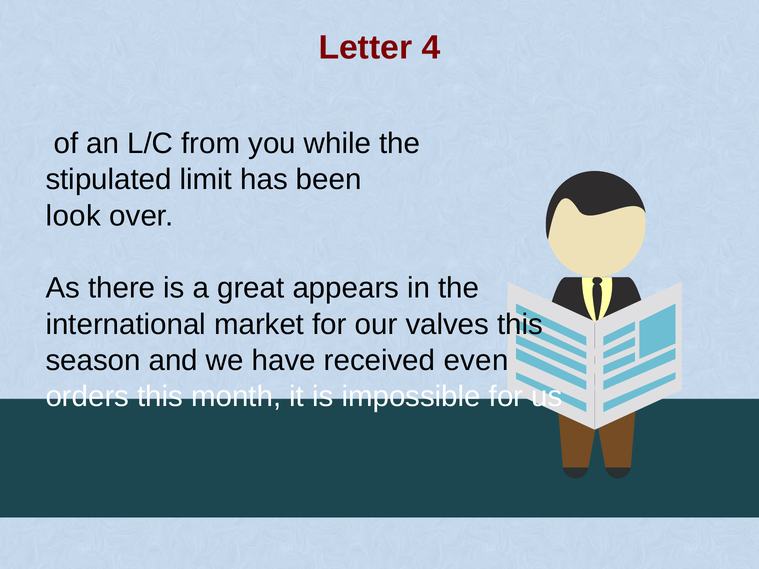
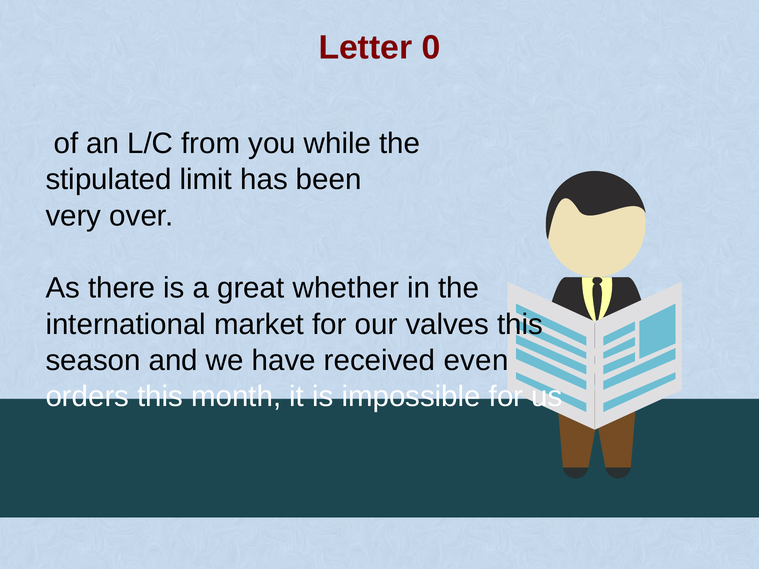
4: 4 -> 0
look: look -> very
appears: appears -> whether
